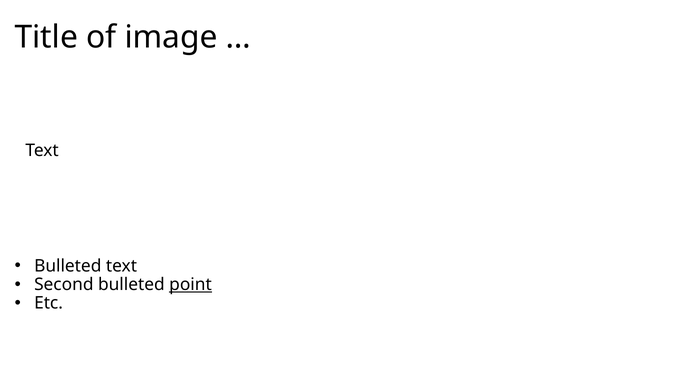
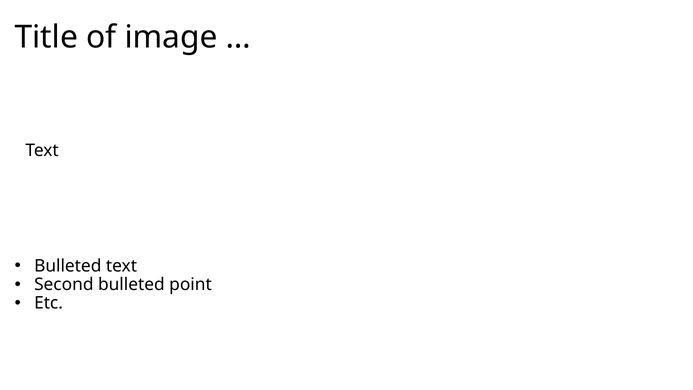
point underline: present -> none
